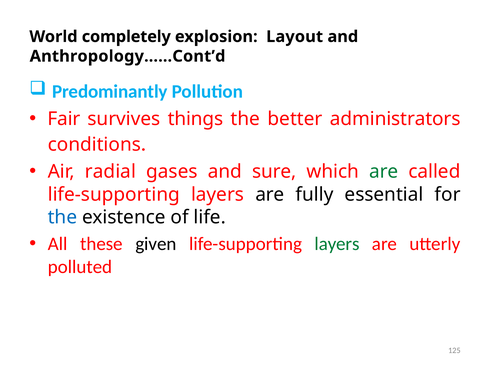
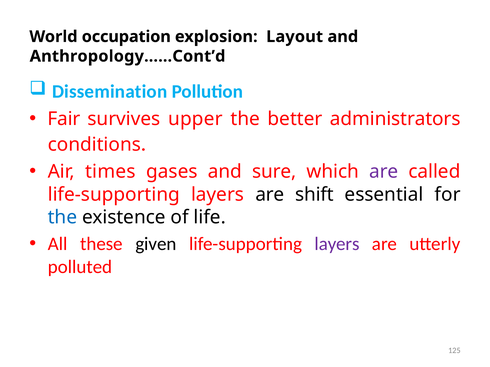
completely: completely -> occupation
Predominantly: Predominantly -> Dissemination
things: things -> upper
radial: radial -> times
are at (384, 172) colour: green -> purple
fully: fully -> shift
layers at (337, 244) colour: green -> purple
